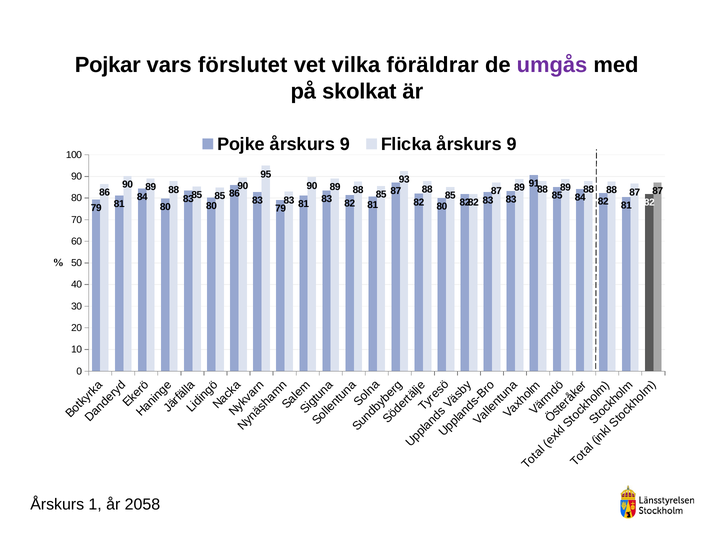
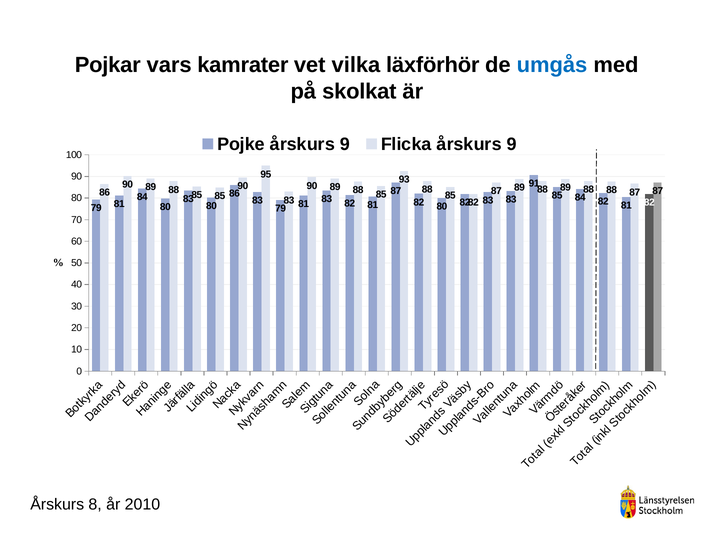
förslutet: förslutet -> kamrater
föräldrar: föräldrar -> läxförhör
umgås colour: purple -> blue
1: 1 -> 8
2058: 2058 -> 2010
